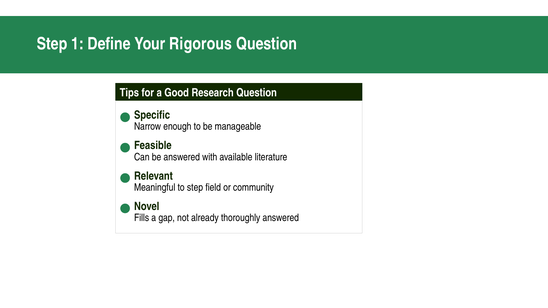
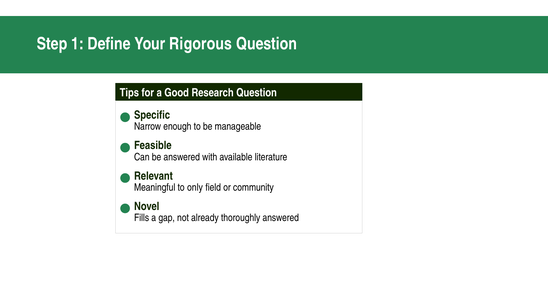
to step: step -> only
